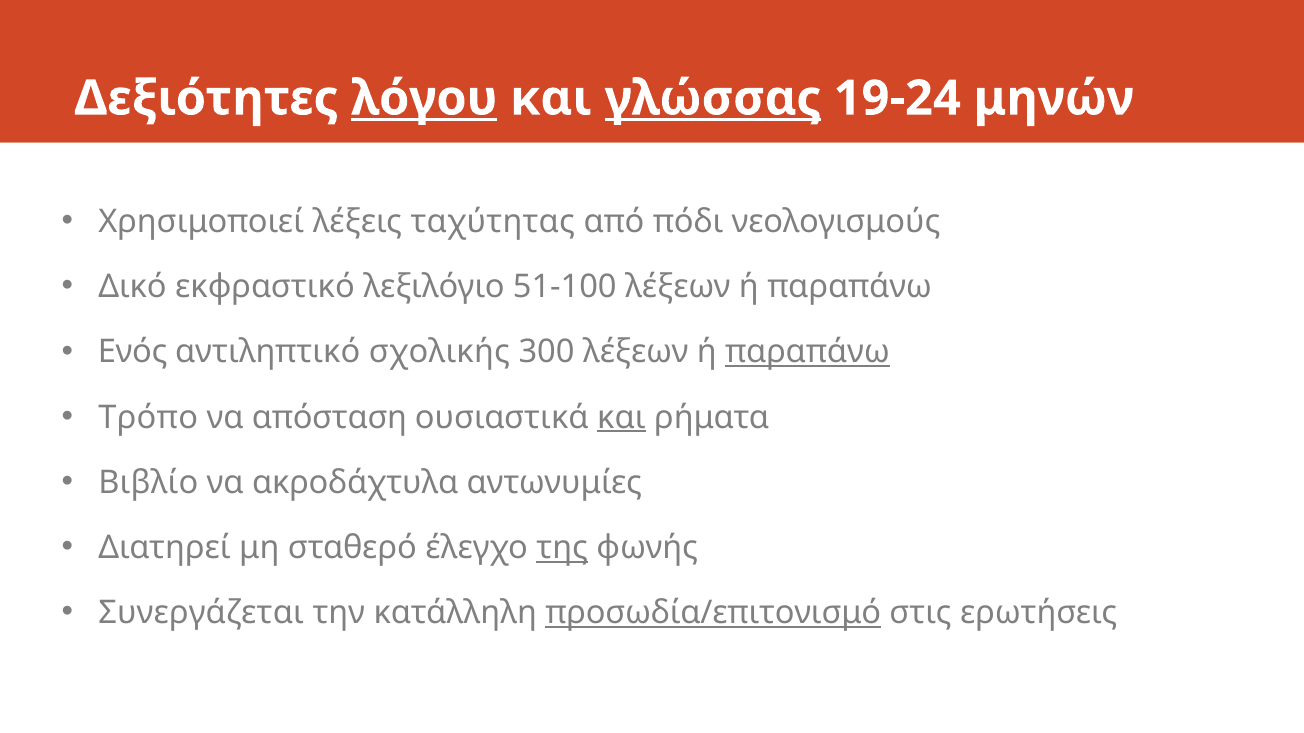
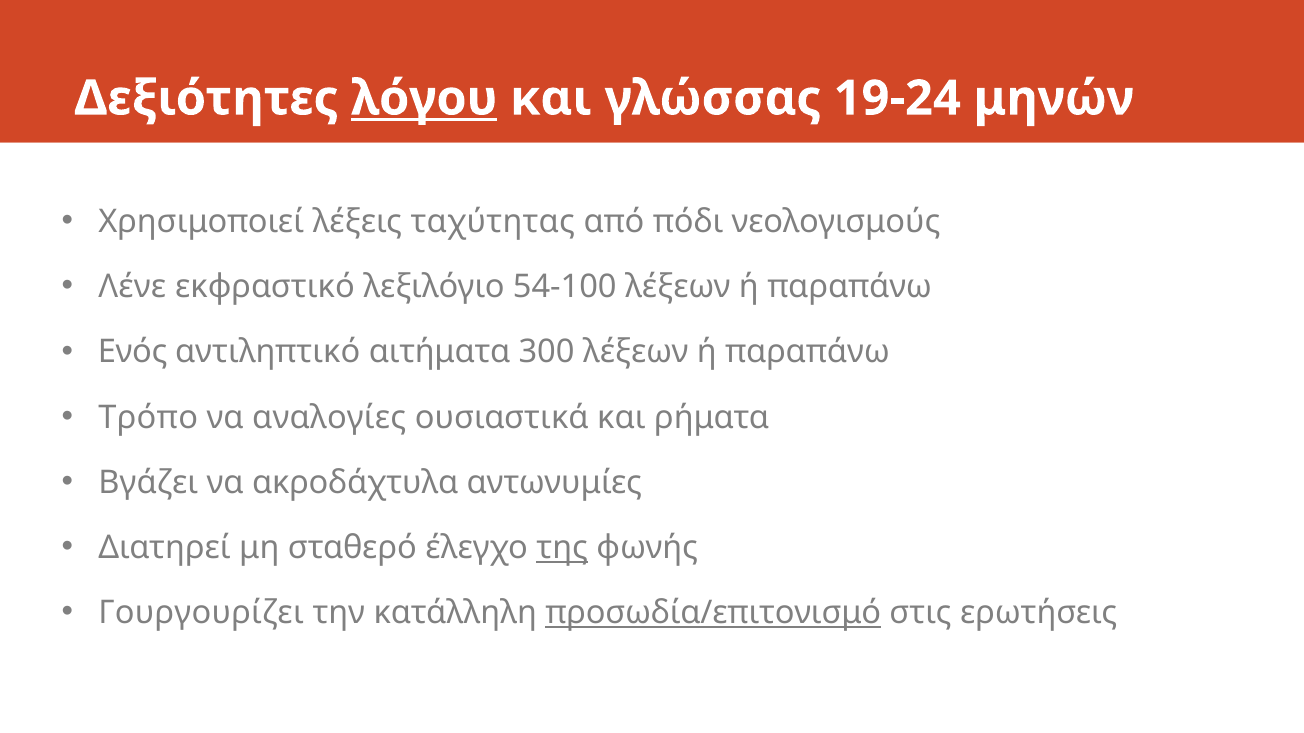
γλώσσας underline: present -> none
Δικό: Δικό -> Λένε
51-100: 51-100 -> 54-100
σχολικής: σχολικής -> αιτήματα
παραπάνω at (807, 352) underline: present -> none
απόσταση: απόσταση -> αναλογίες
και at (621, 418) underline: present -> none
Βιβλίο: Βιβλίο -> Βγάζει
Συνεργάζεται: Συνεργάζεται -> Γουργουρίζει
